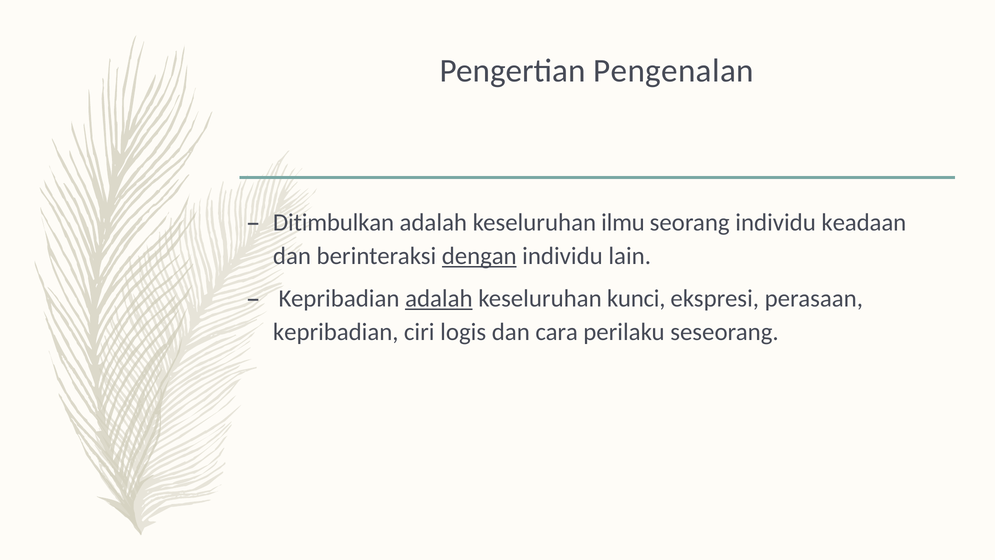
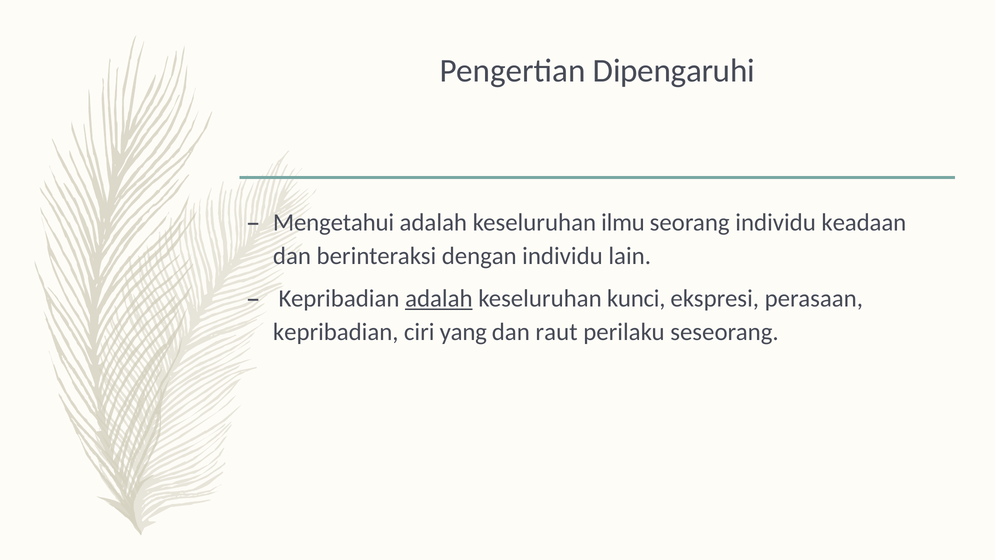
Pengenalan: Pengenalan -> Dipengaruhi
Ditimbulkan: Ditimbulkan -> Mengetahui
dengan underline: present -> none
logis: logis -> yang
cara: cara -> raut
